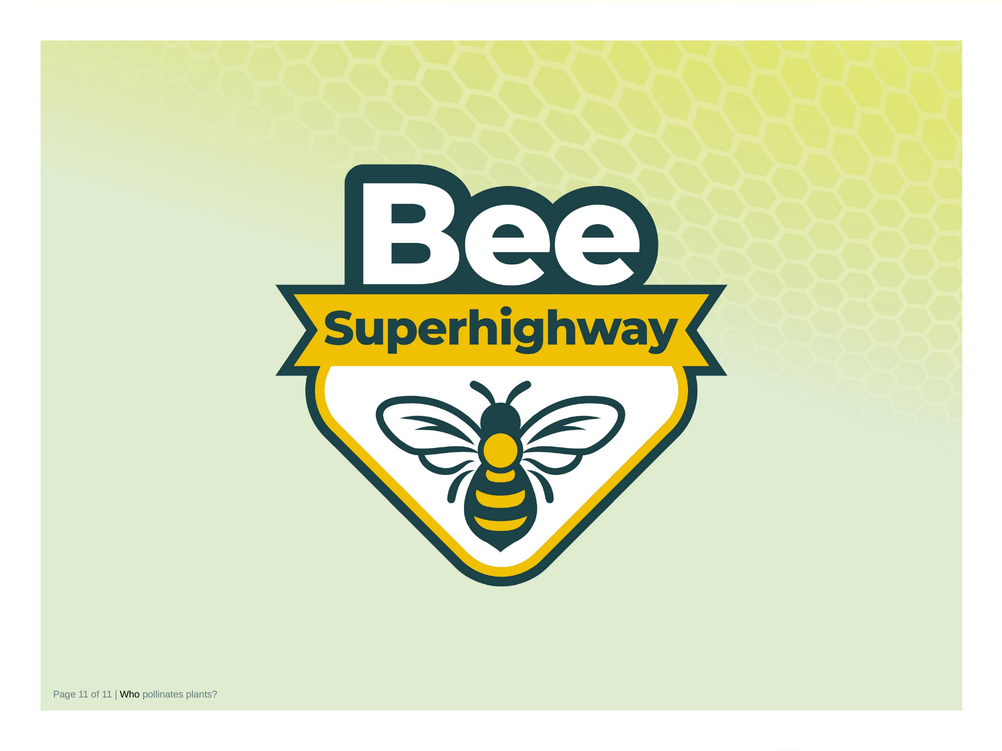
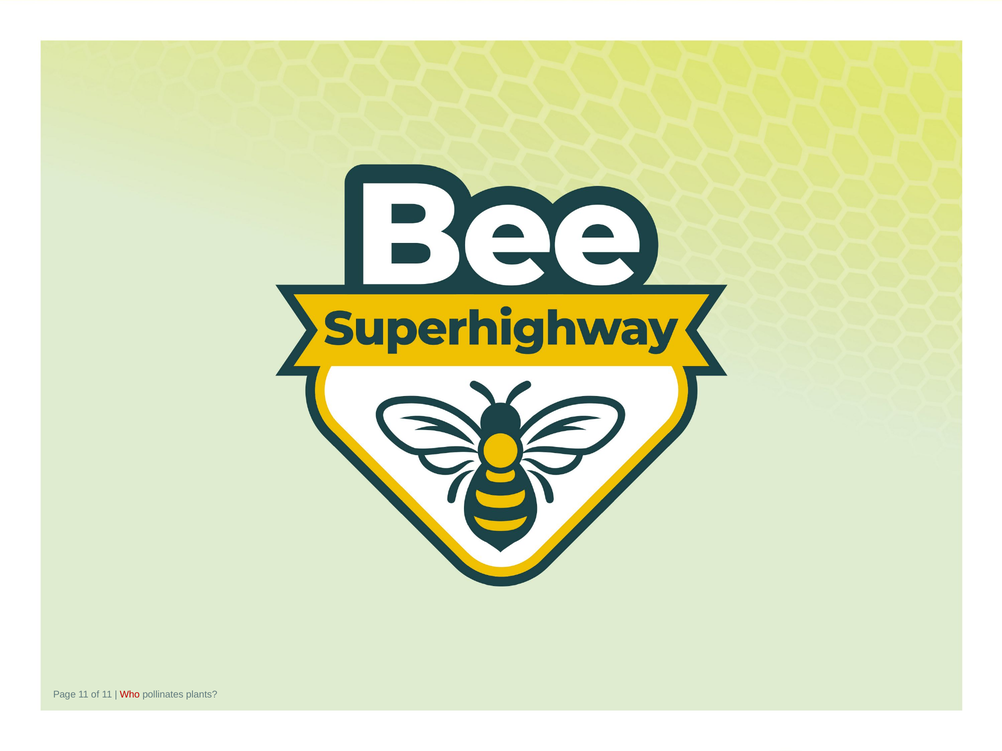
Who colour: black -> red
